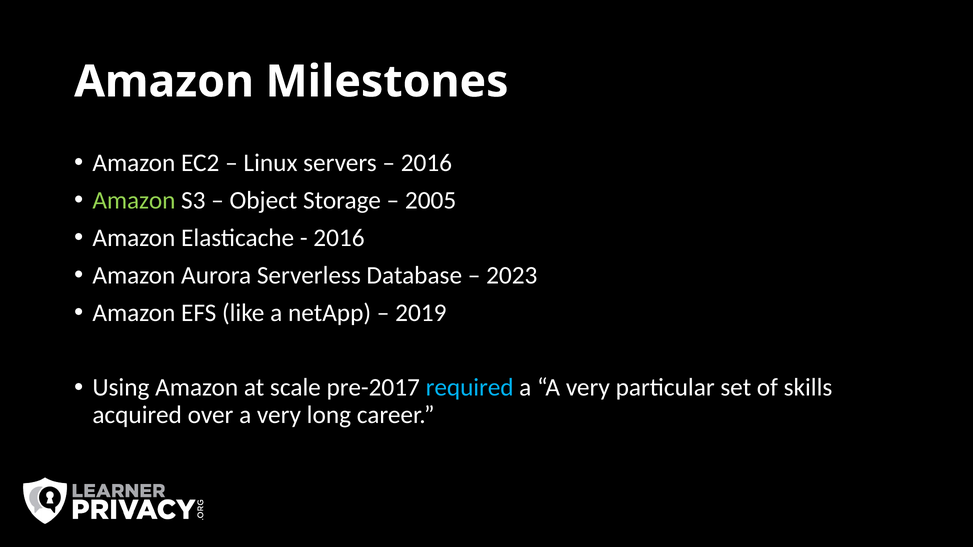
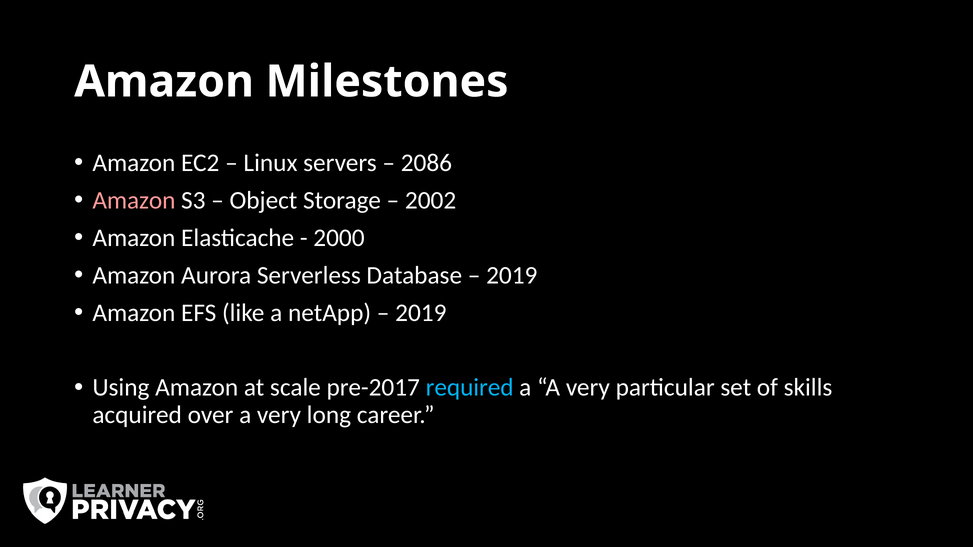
2016 at (426, 163): 2016 -> 2086
Amazon at (134, 200) colour: light green -> pink
2005: 2005 -> 2002
2016 at (339, 238): 2016 -> 2000
2023 at (512, 275): 2023 -> 2019
